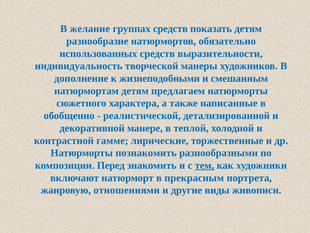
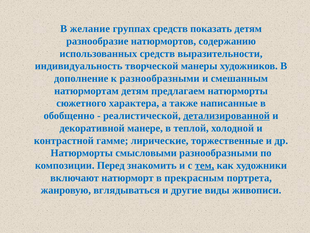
обязательно: обязательно -> содержанию
к жизнеподобными: жизнеподобными -> разнообразными
детализированной underline: none -> present
познакомить: познакомить -> смысловыми
отношениями: отношениями -> вглядываться
